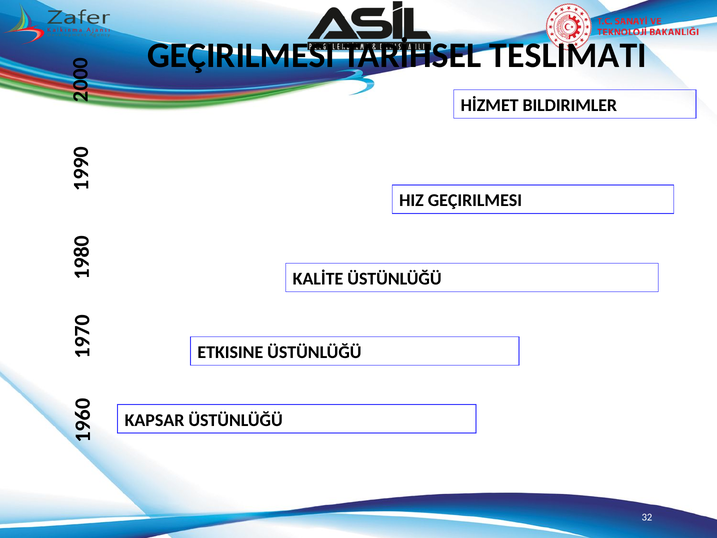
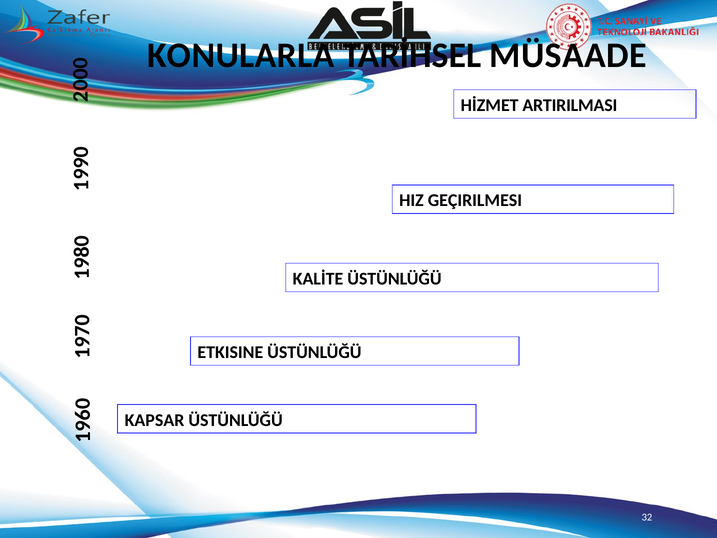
GEÇIRILMESI at (241, 56): GEÇIRILMESI -> KONULARLA
TESLIMATI: TESLIMATI -> MÜSAADE
BILDIRIMLER: BILDIRIMLER -> ARTIRILMASI
